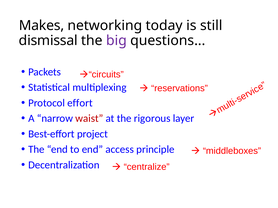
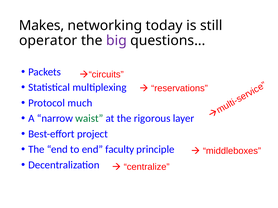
dismissal: dismissal -> operator
effort: effort -> much
waist colour: red -> green
access: access -> faculty
